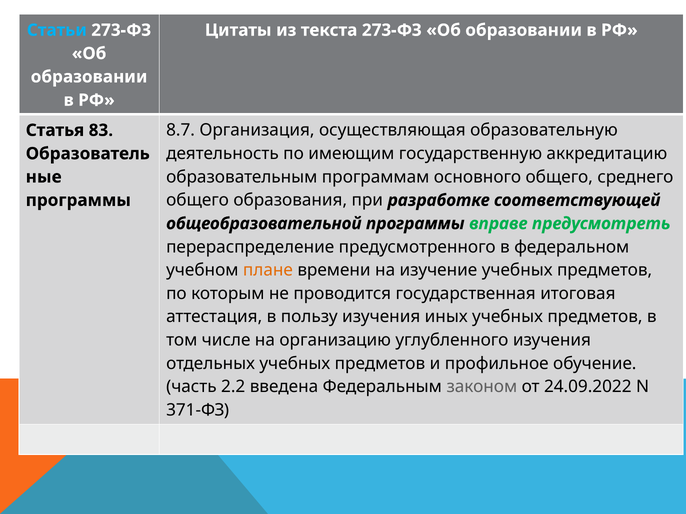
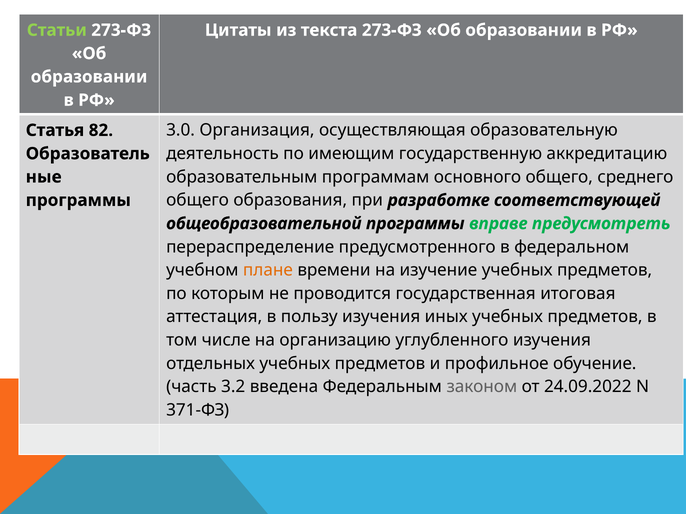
Статьи colour: light blue -> light green
8.7: 8.7 -> 3.0
83: 83 -> 82
2.2: 2.2 -> 3.2
